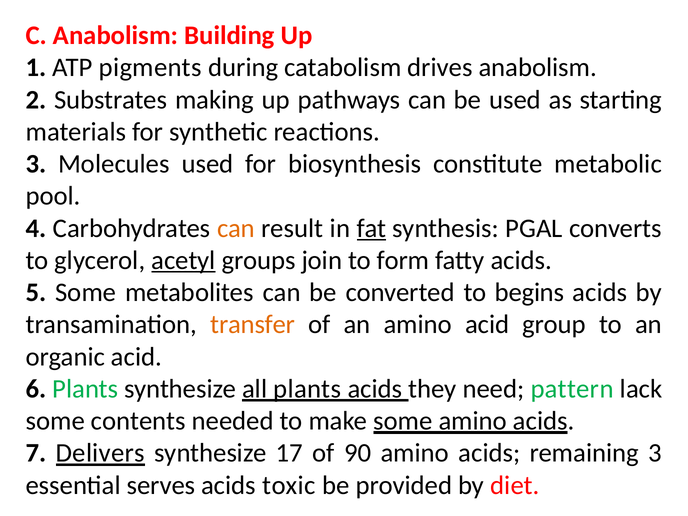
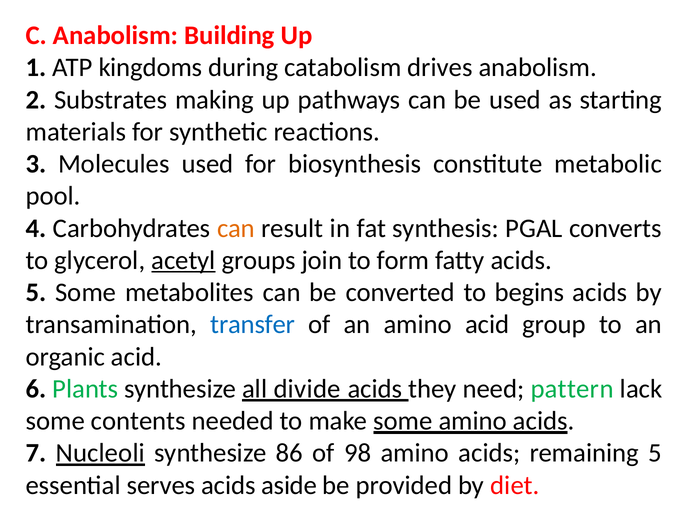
pigments: pigments -> kingdoms
fat underline: present -> none
transfer colour: orange -> blue
all plants: plants -> divide
Delivers: Delivers -> Nucleoli
17: 17 -> 86
90: 90 -> 98
remaining 3: 3 -> 5
toxic: toxic -> aside
